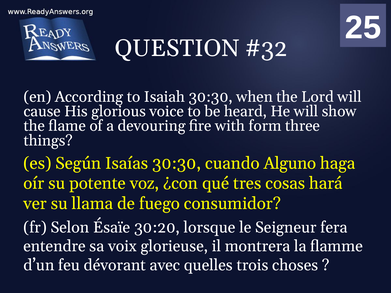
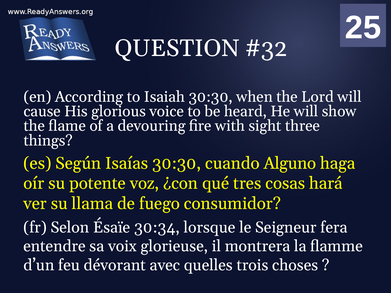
form: form -> sight
30:20: 30:20 -> 30:34
